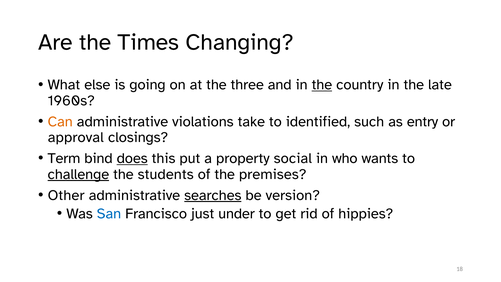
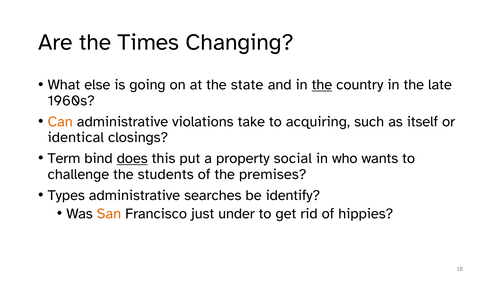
three: three -> state
identified: identified -> acquiring
entry: entry -> itself
approval: approval -> identical
challenge underline: present -> none
Other: Other -> Types
searches underline: present -> none
version: version -> identify
San colour: blue -> orange
